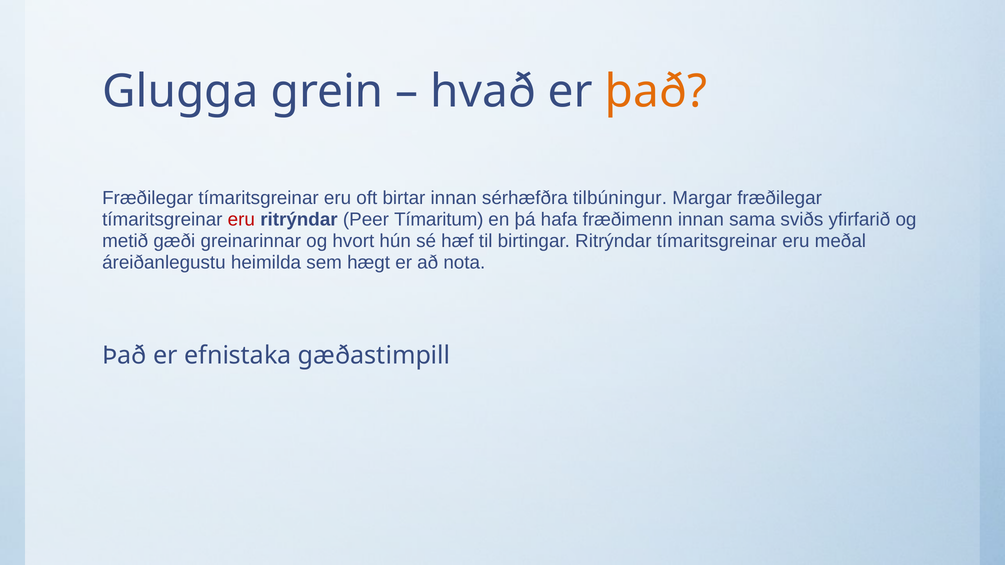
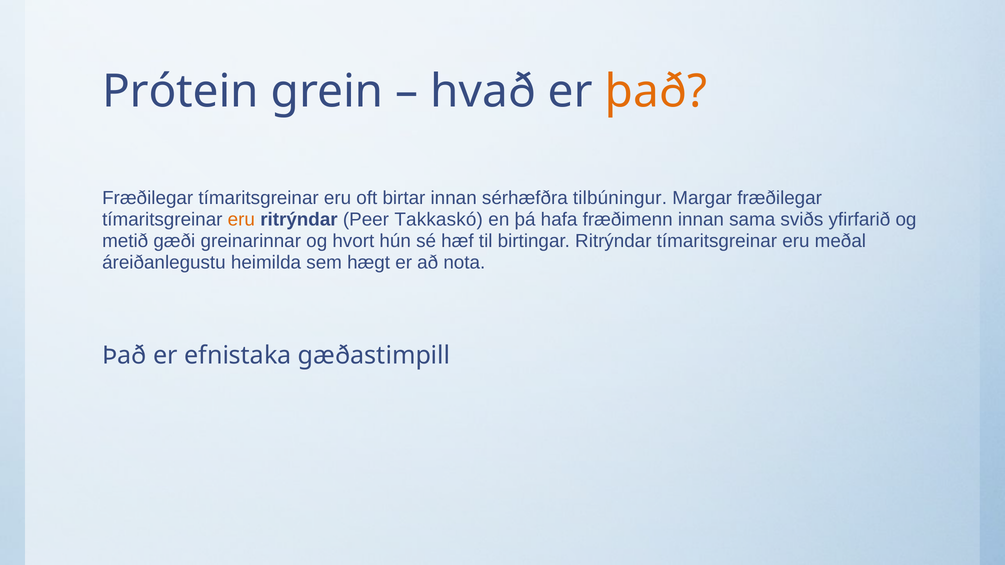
Glugga: Glugga -> Prótein
eru at (241, 220) colour: red -> orange
Tímaritum: Tímaritum -> Takkaskó
